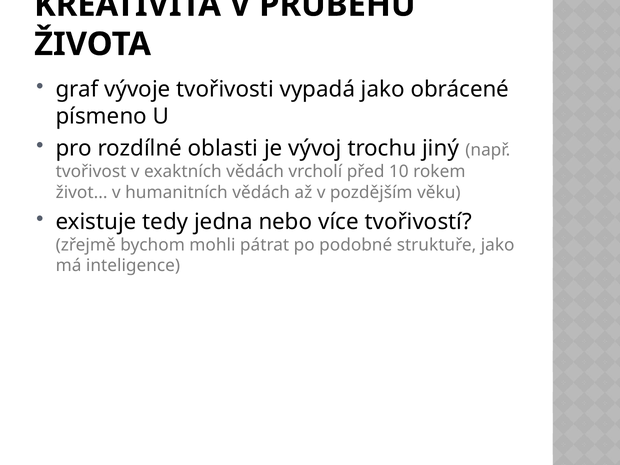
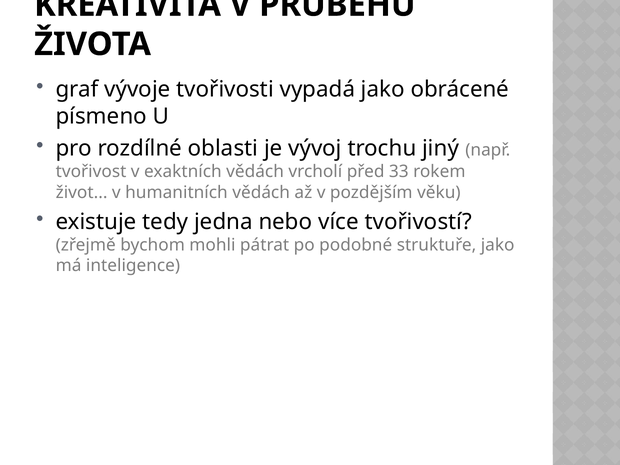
10: 10 -> 33
